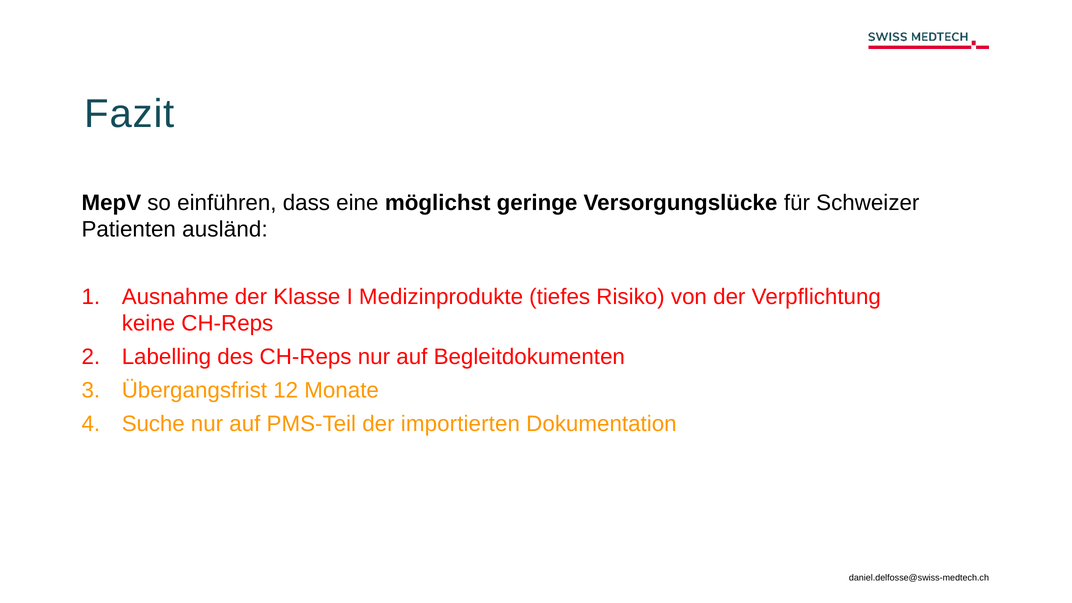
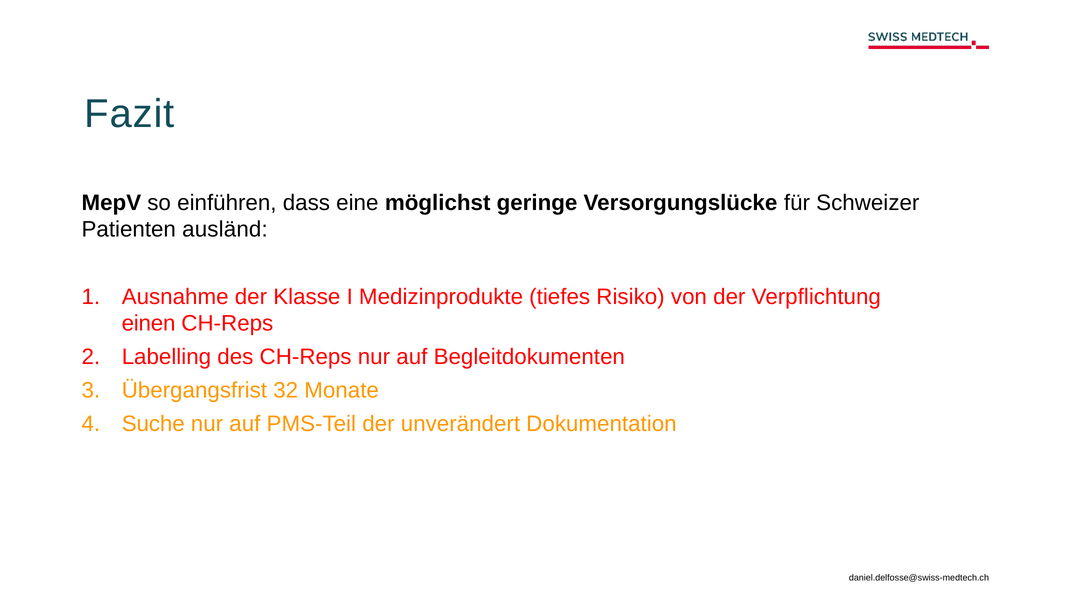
keine: keine -> einen
12: 12 -> 32
importierten: importierten -> unverändert
